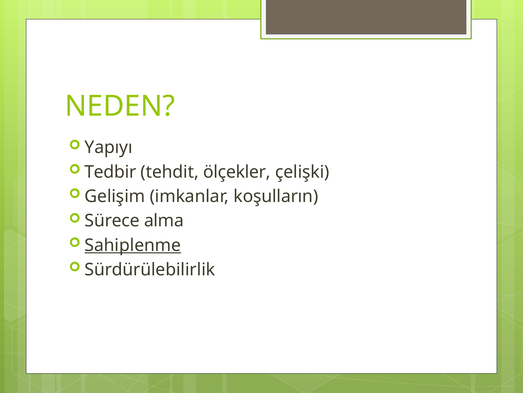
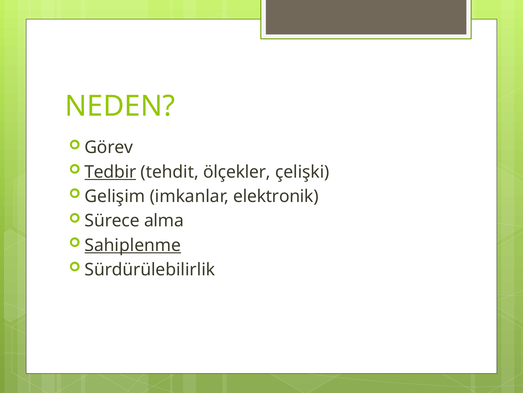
Yapıyı: Yapıyı -> Görev
Tedbir underline: none -> present
koşulların: koşulların -> elektronik
